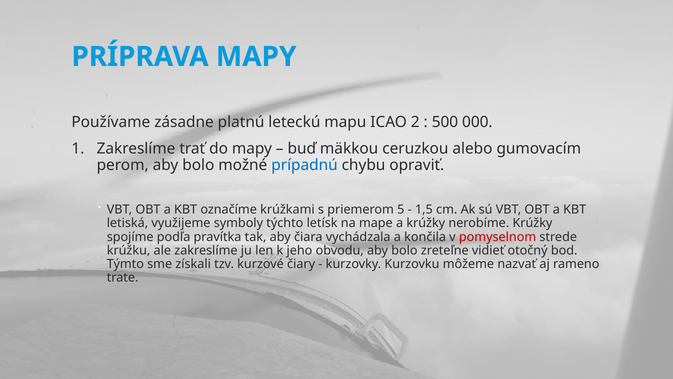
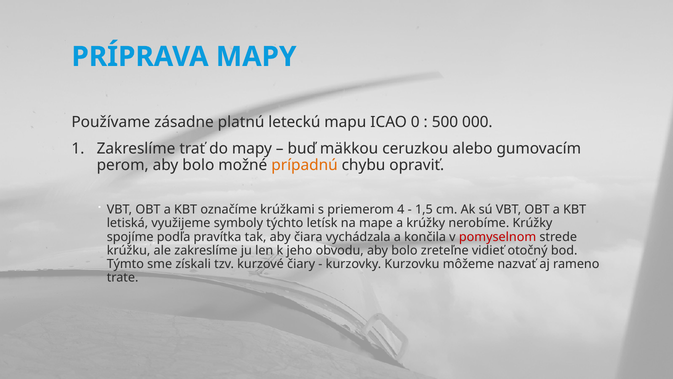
2: 2 -> 0
prípadnú colour: blue -> orange
5: 5 -> 4
